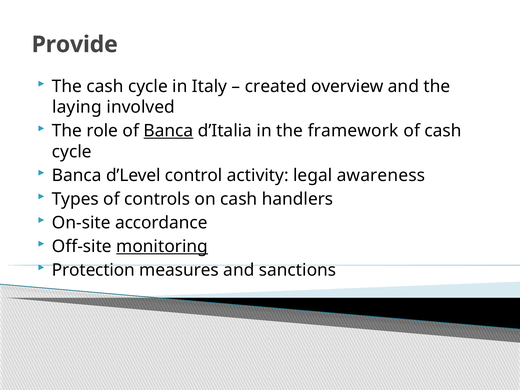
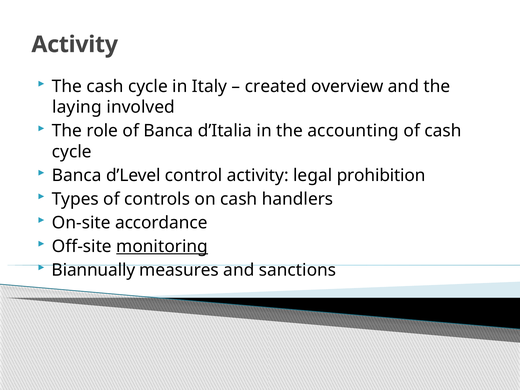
Provide at (75, 44): Provide -> Activity
Banca at (168, 131) underline: present -> none
framework: framework -> accounting
awareness: awareness -> prohibition
Protection: Protection -> Biannually
